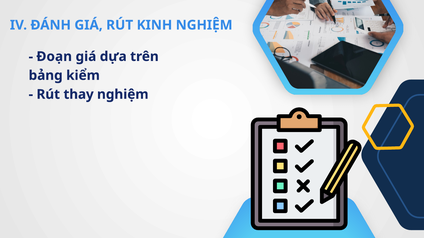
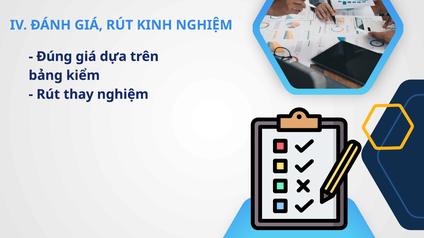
Đoạn: Đoạn -> Đúng
